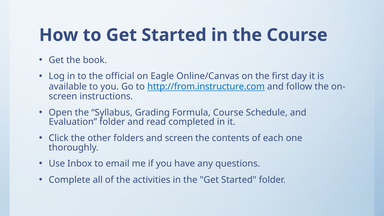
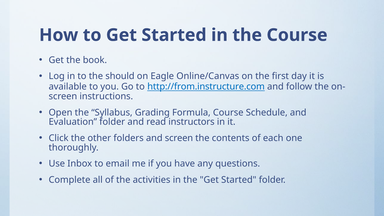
official: official -> should
completed: completed -> instructors
